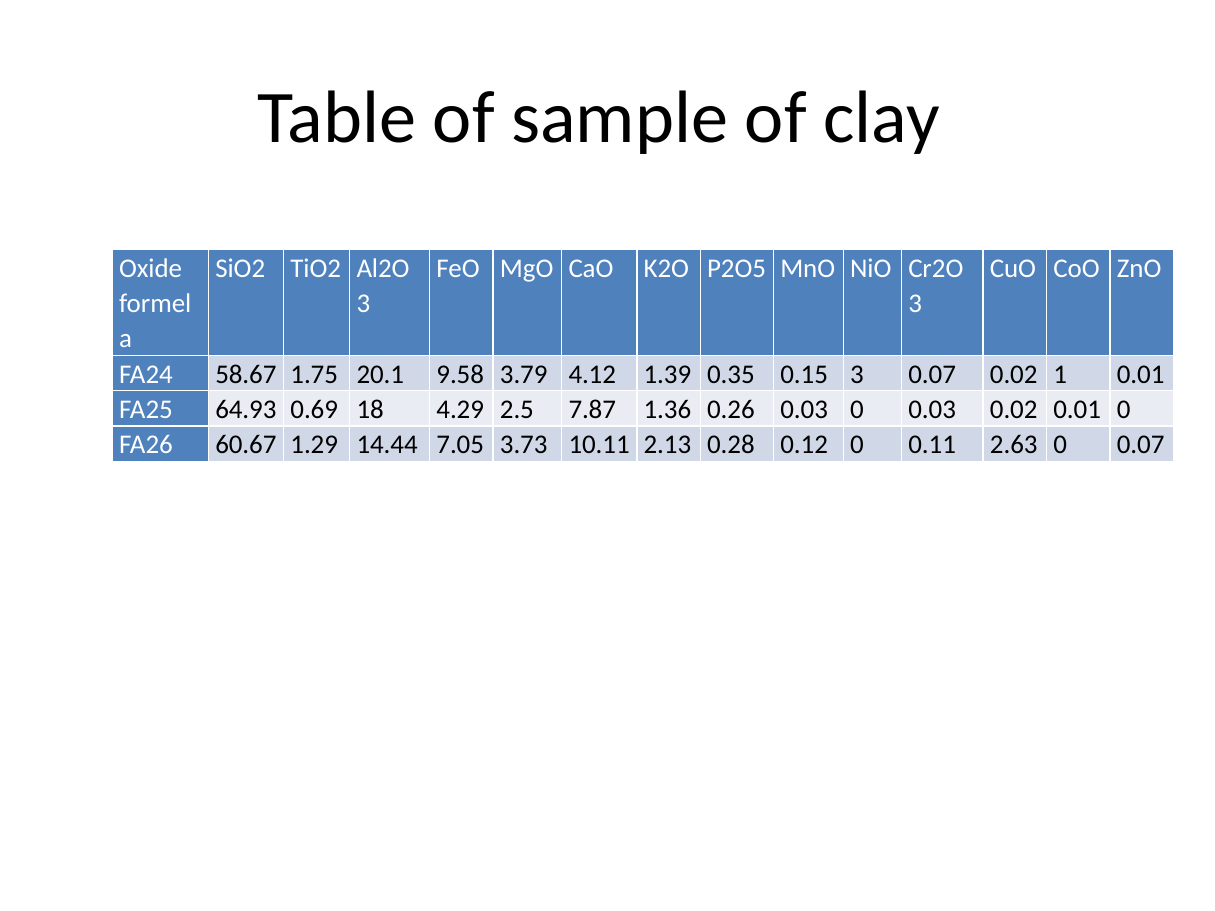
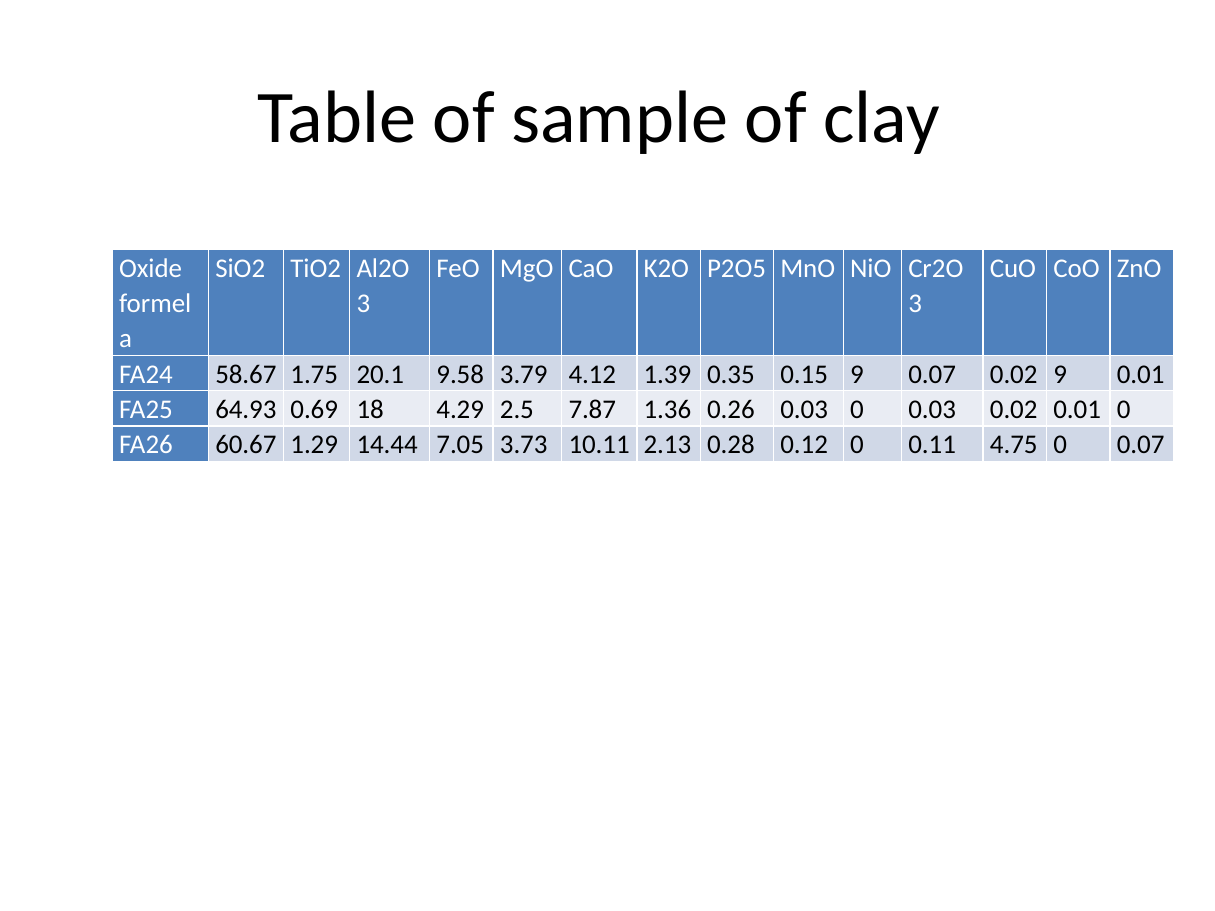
0.15 3: 3 -> 9
0.02 1: 1 -> 9
2.63: 2.63 -> 4.75
